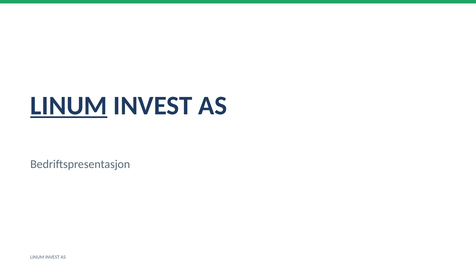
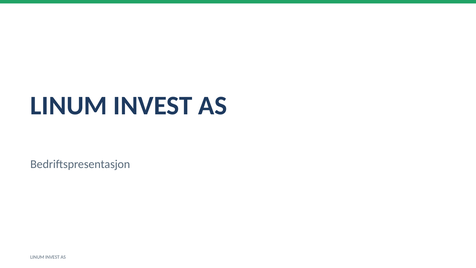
LINUM at (69, 106) underline: present -> none
